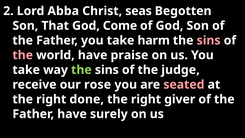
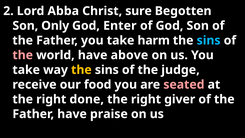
seas: seas -> sure
That: That -> Only
Come: Come -> Enter
sins at (209, 40) colour: pink -> light blue
praise: praise -> above
the at (81, 70) colour: light green -> yellow
rose: rose -> food
surely: surely -> praise
